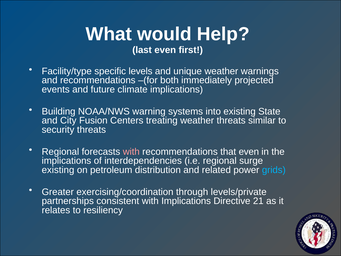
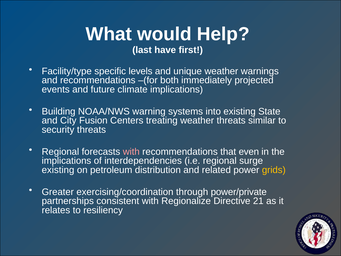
last even: even -> have
grids colour: light blue -> yellow
levels/private: levels/private -> power/private
with Implications: Implications -> Regionalize
